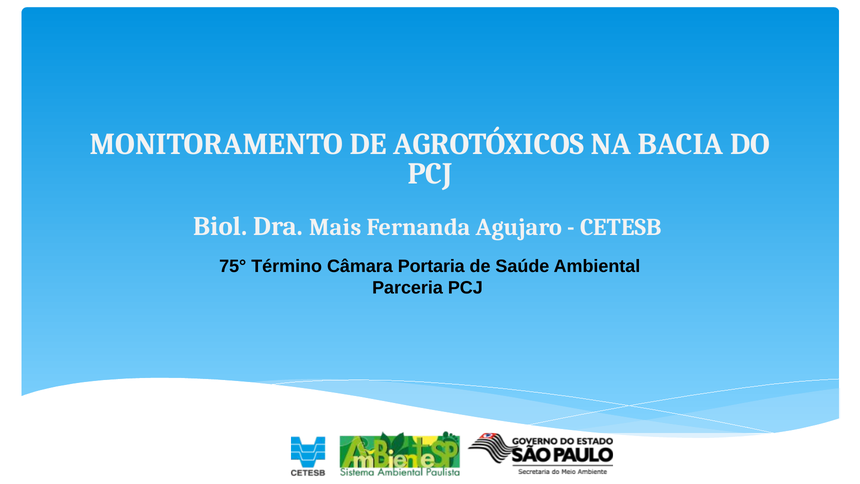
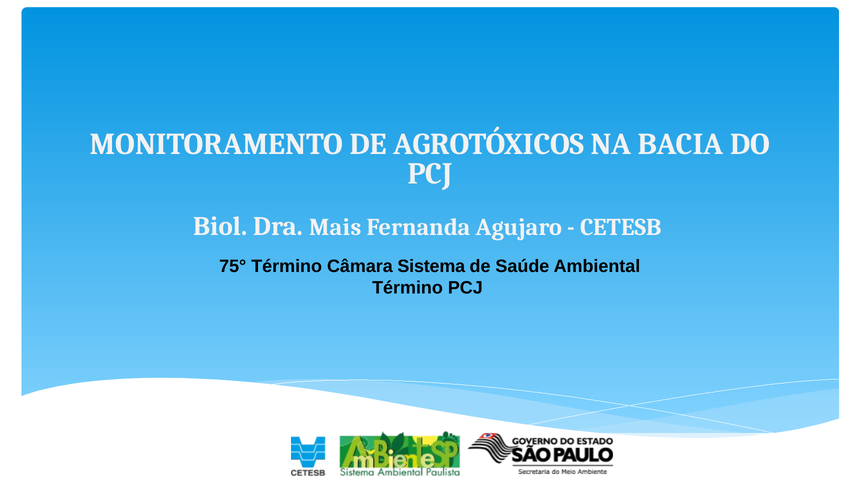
Portaria: Portaria -> Sistema
Parceria at (408, 288): Parceria -> Término
